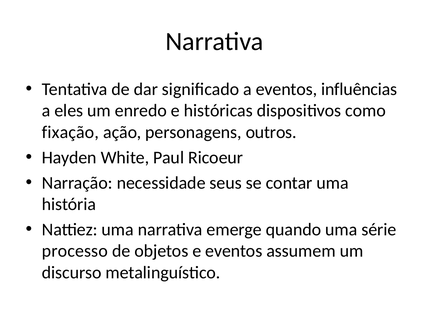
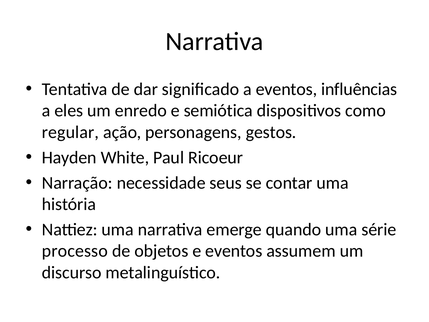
históricas: históricas -> semiótica
fixação: fixação -> regular
outros: outros -> gestos
